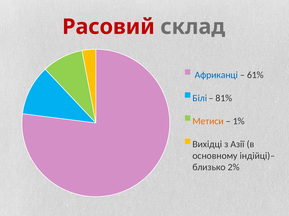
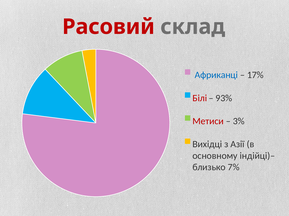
61%: 61% -> 17%
Білі colour: blue -> red
81%: 81% -> 93%
Метиси colour: orange -> red
1%: 1% -> 3%
2%: 2% -> 7%
